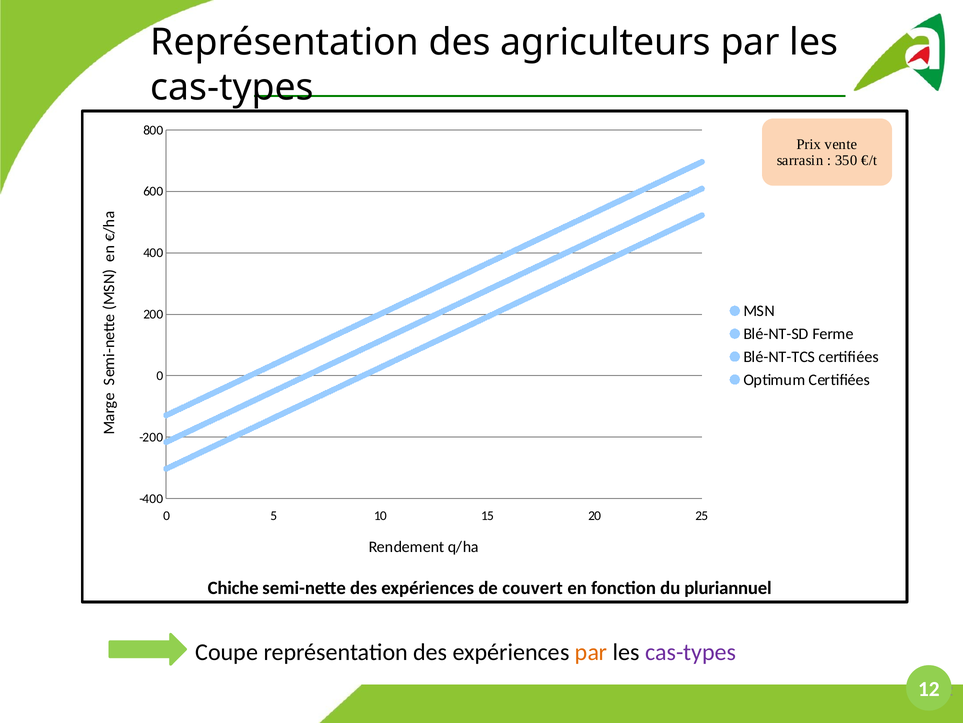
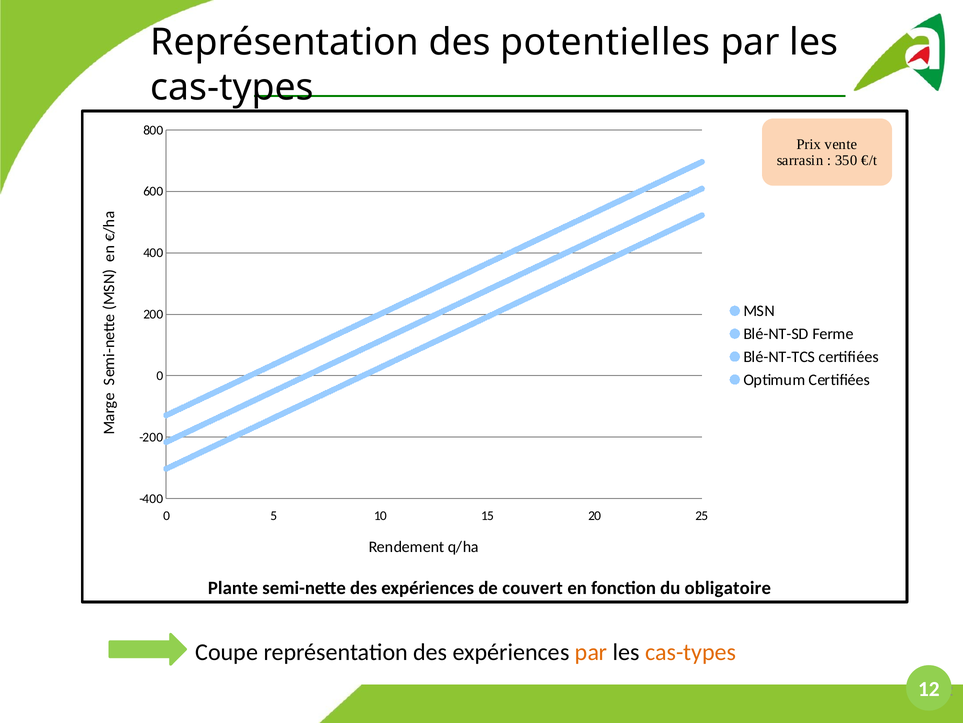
agriculteurs: agriculteurs -> potentielles
Chiche: Chiche -> Plante
pluriannuel: pluriannuel -> obligatoire
cas-types at (691, 651) colour: purple -> orange
